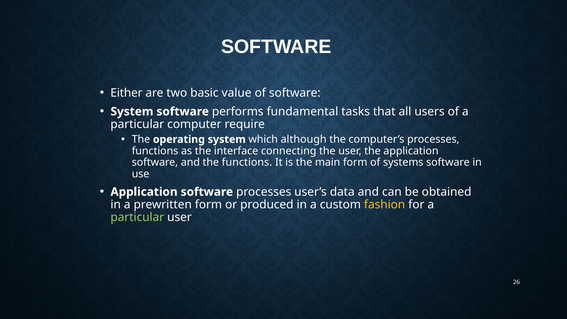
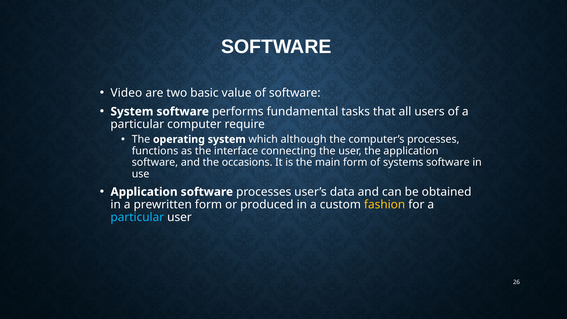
Either: Either -> Video
the functions: functions -> occasions
particular at (137, 217) colour: light green -> light blue
